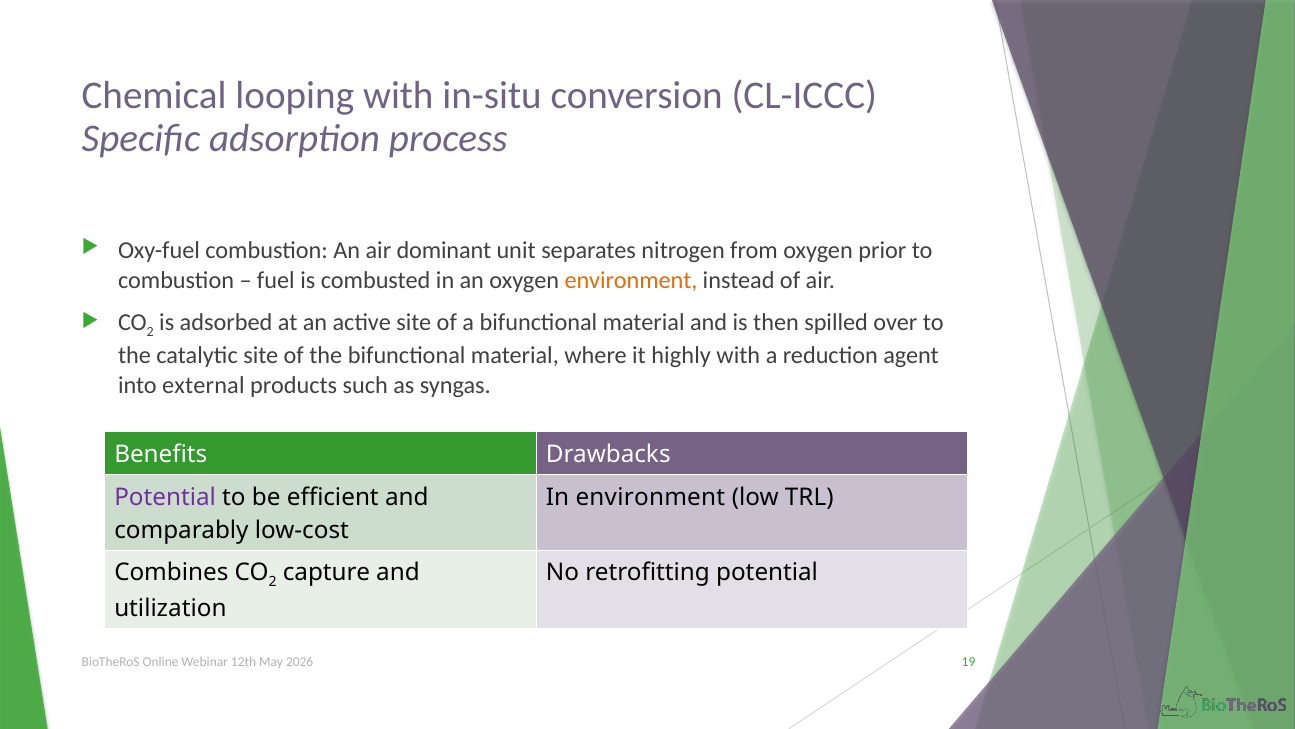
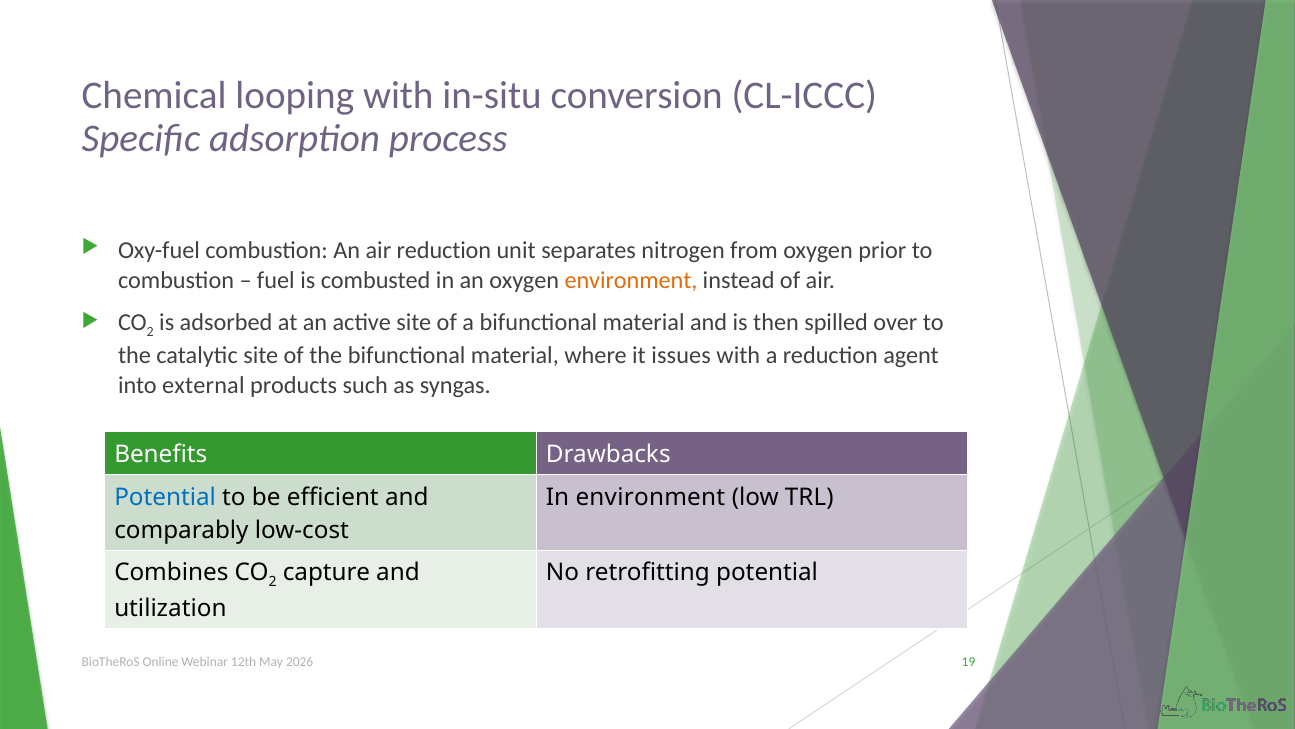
air dominant: dominant -> reduction
highly: highly -> issues
Potential at (165, 497) colour: purple -> blue
